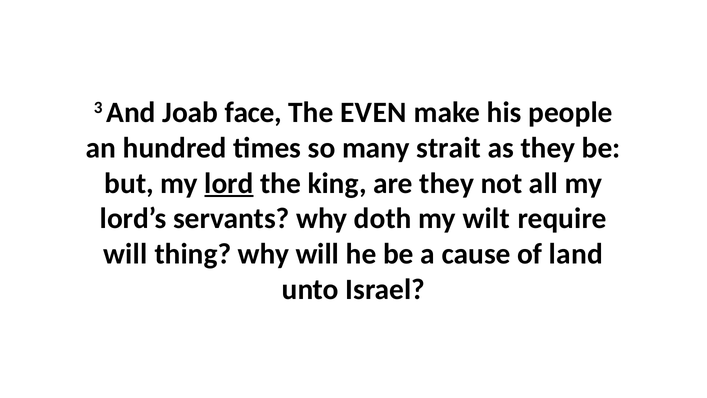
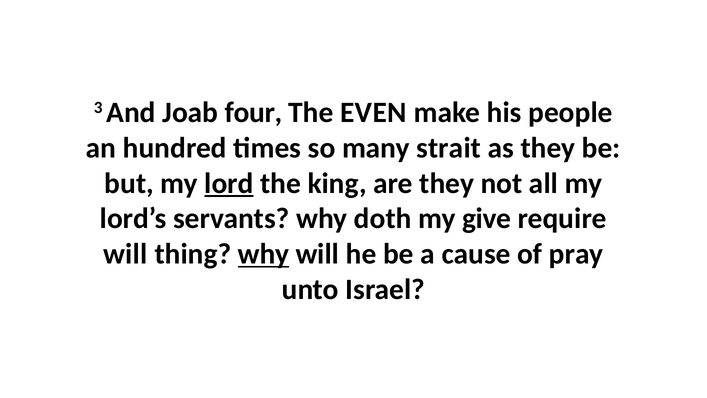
face: face -> four
wilt: wilt -> give
why at (263, 254) underline: none -> present
land: land -> pray
